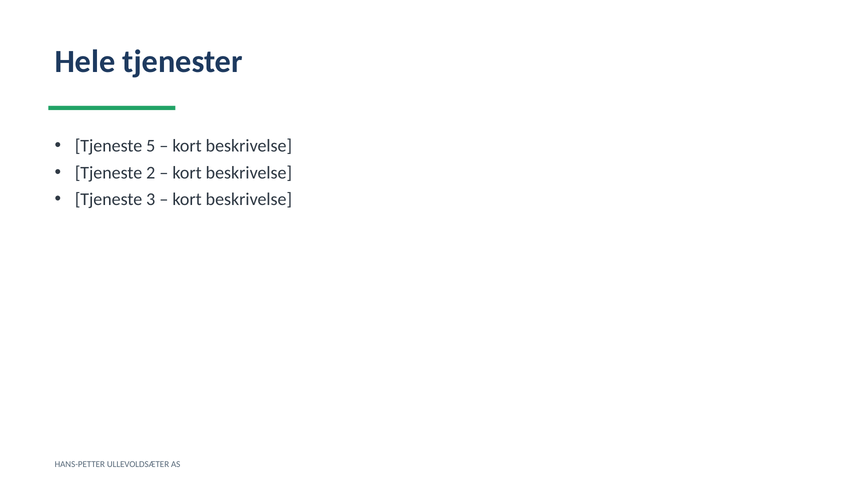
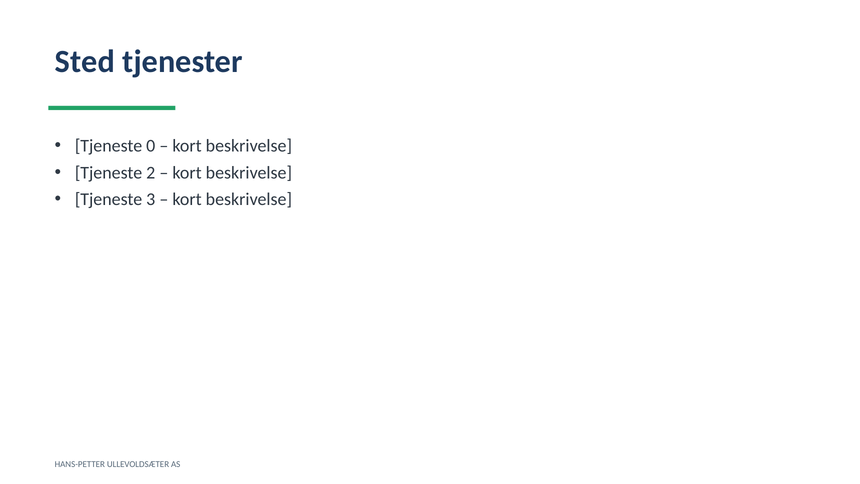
Hele: Hele -> Sted
5: 5 -> 0
